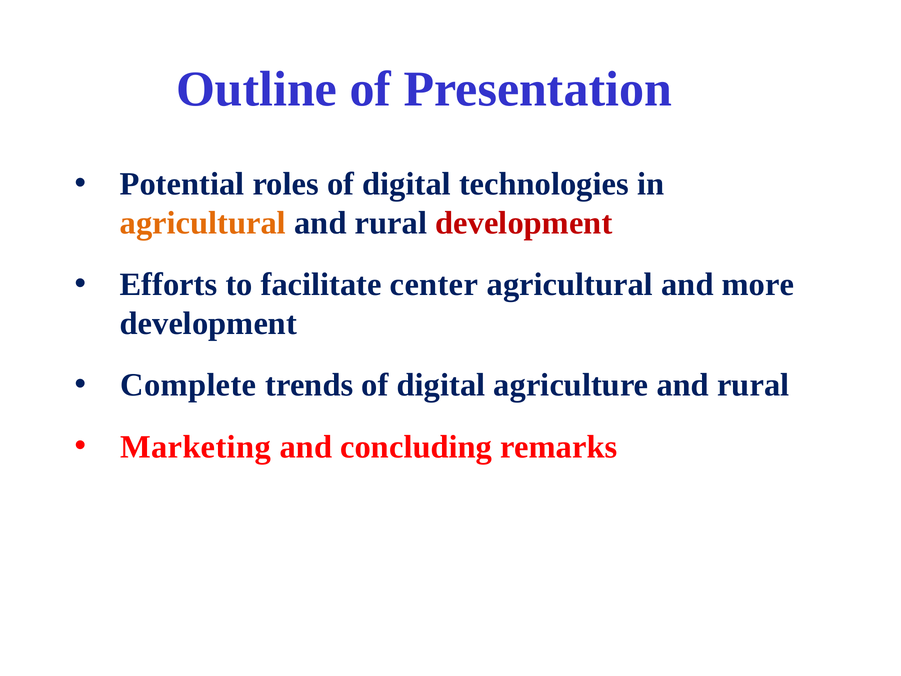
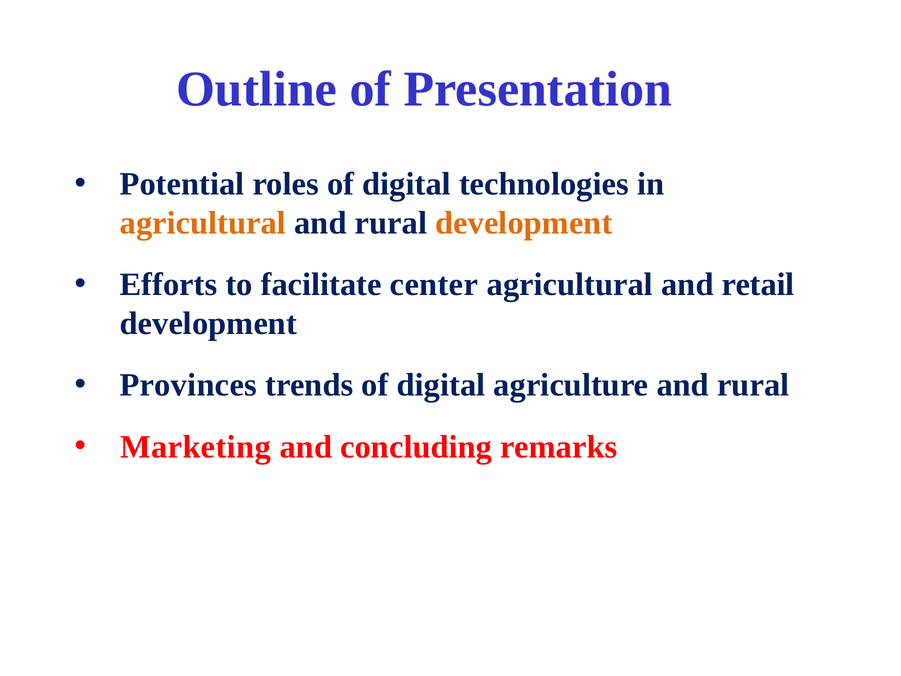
development at (524, 223) colour: red -> orange
more: more -> retail
Complete: Complete -> Provinces
